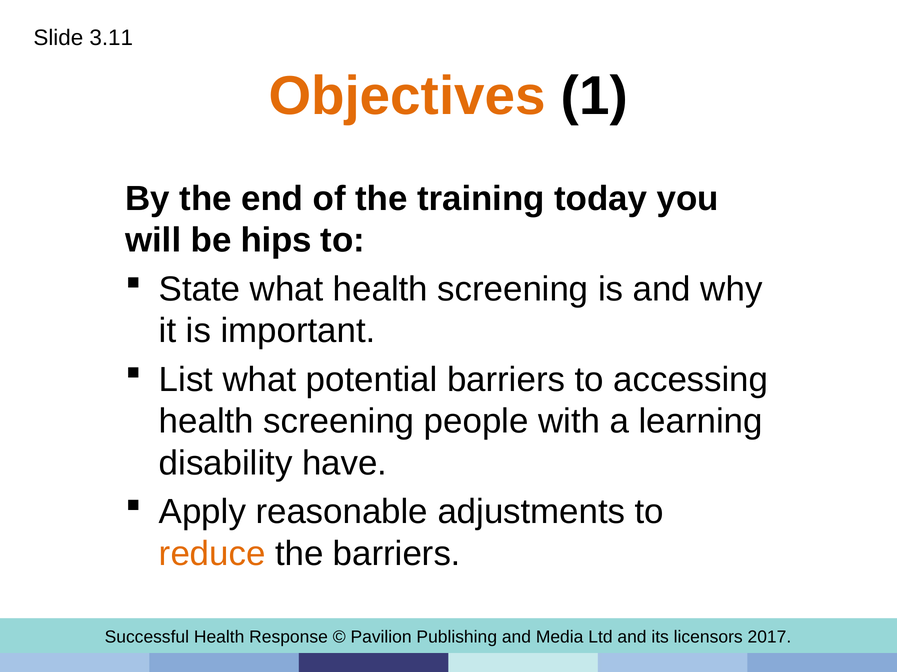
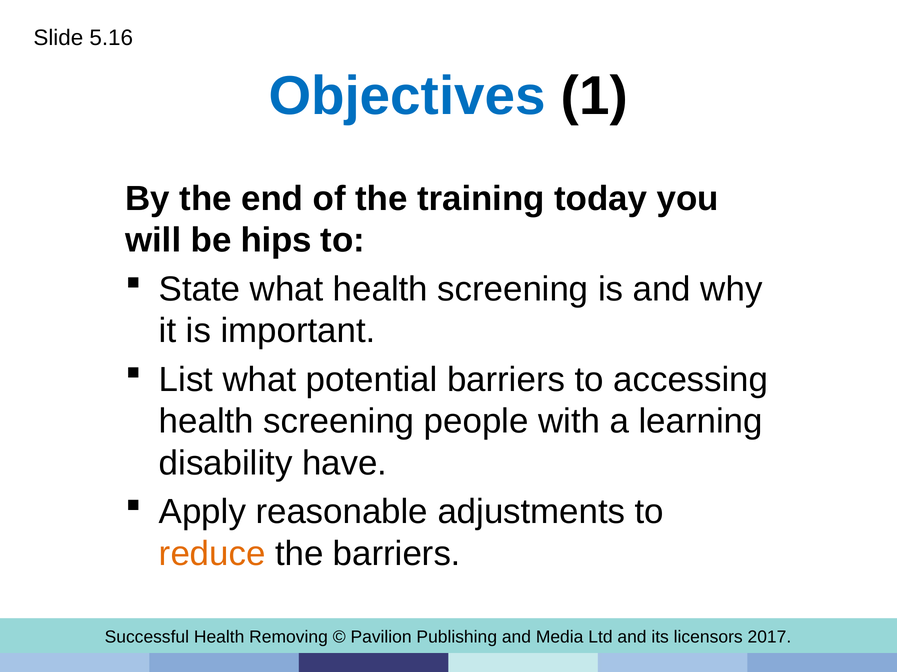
3.11: 3.11 -> 5.16
Objectives colour: orange -> blue
Response: Response -> Removing
